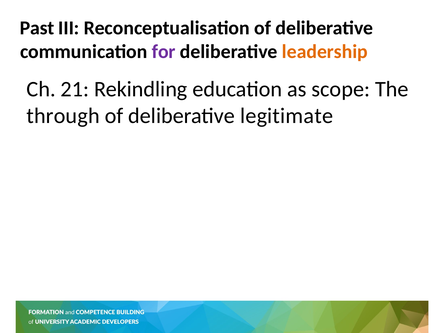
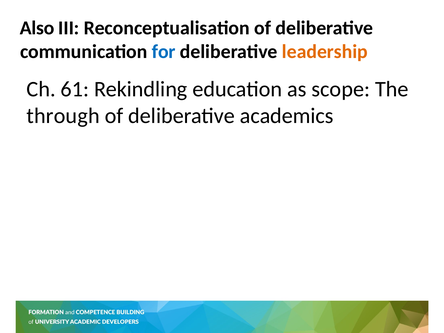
Past: Past -> Also
for colour: purple -> blue
21: 21 -> 61
legitimate: legitimate -> academics
